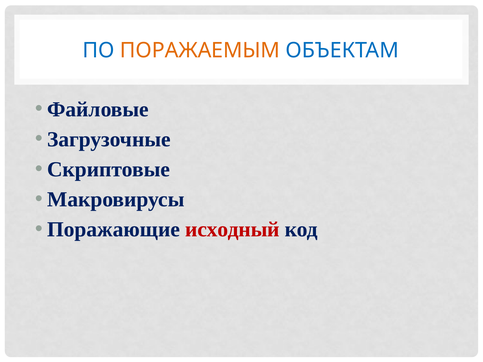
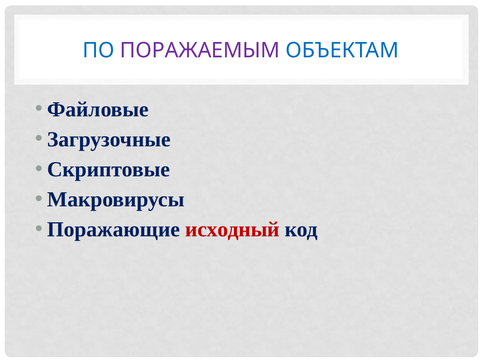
ПОРАЖАЕМЫМ colour: orange -> purple
